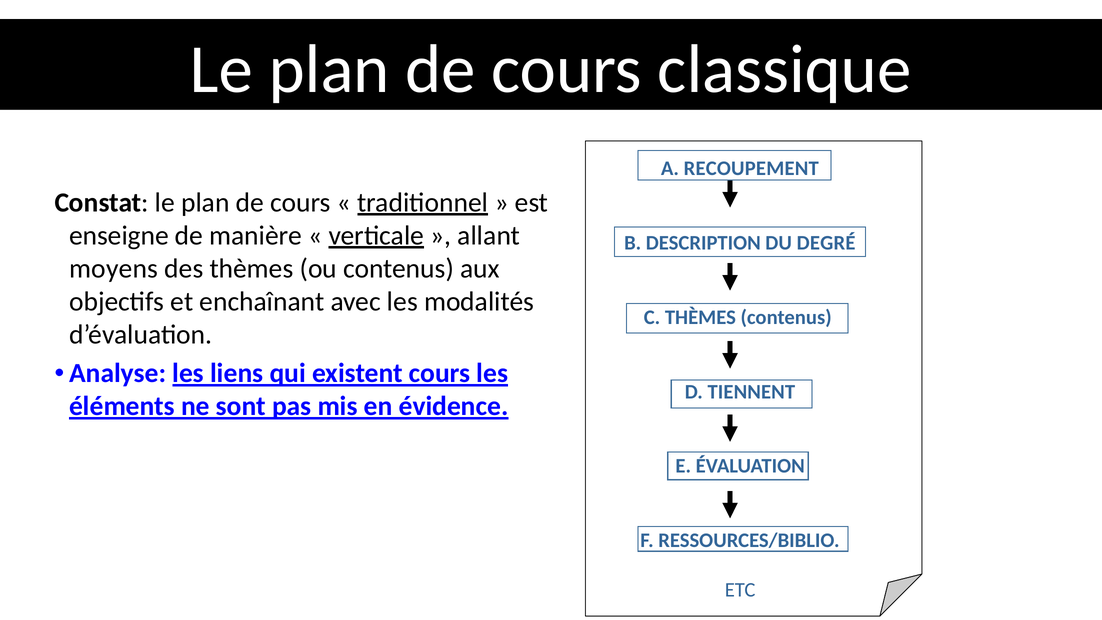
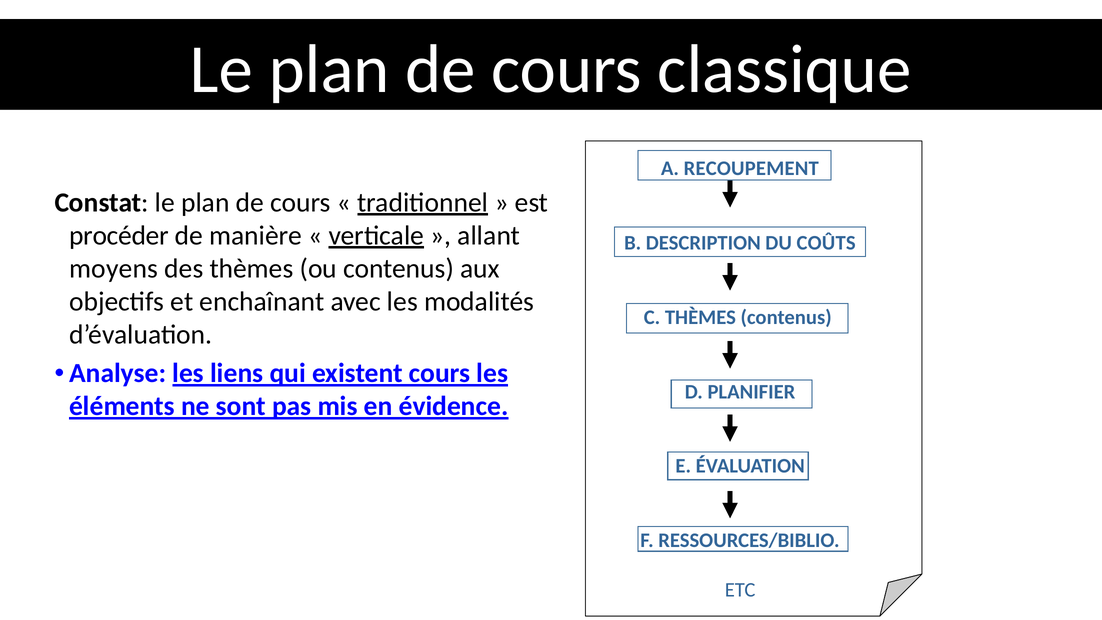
enseigne: enseigne -> procéder
DEGRÉ: DEGRÉ -> COÛTS
TIENNENT: TIENNENT -> PLANIFIER
